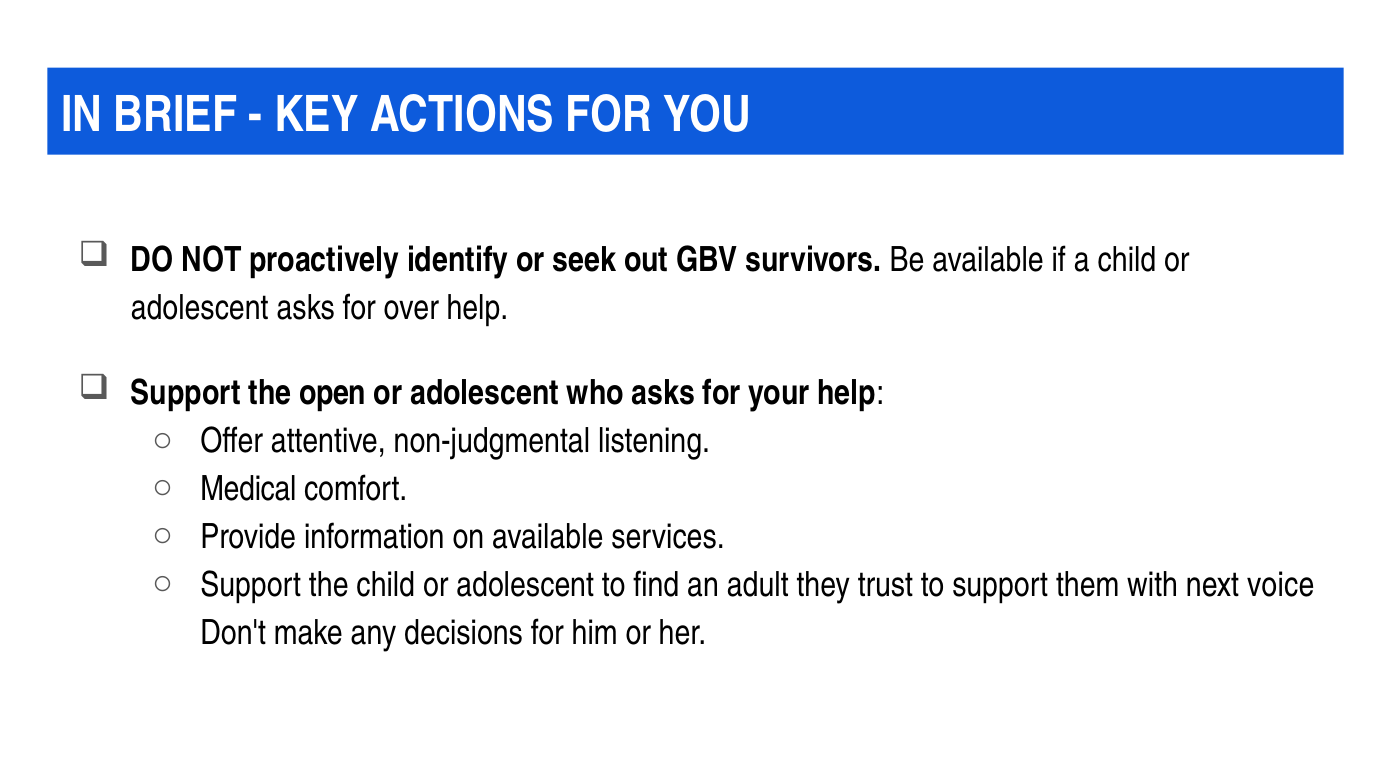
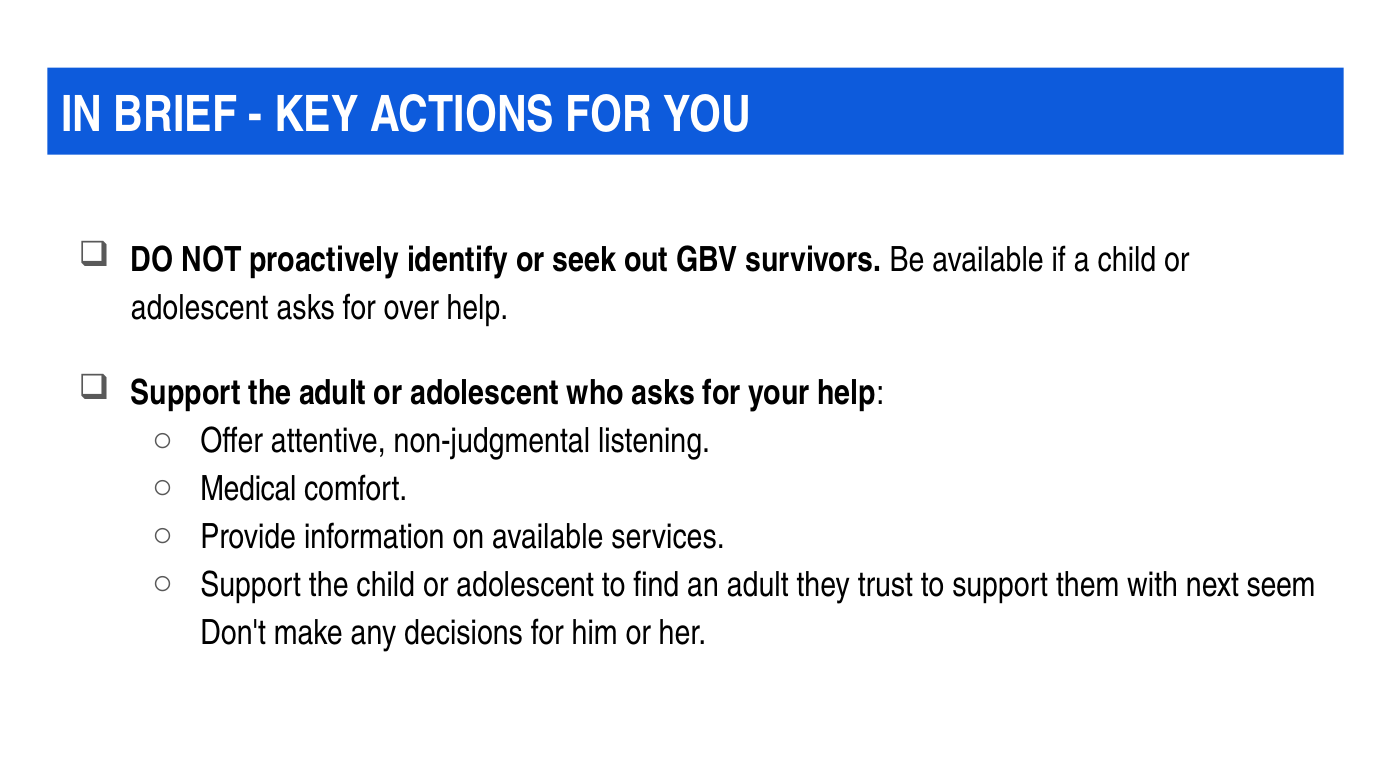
the open: open -> adult
voice: voice -> seem
